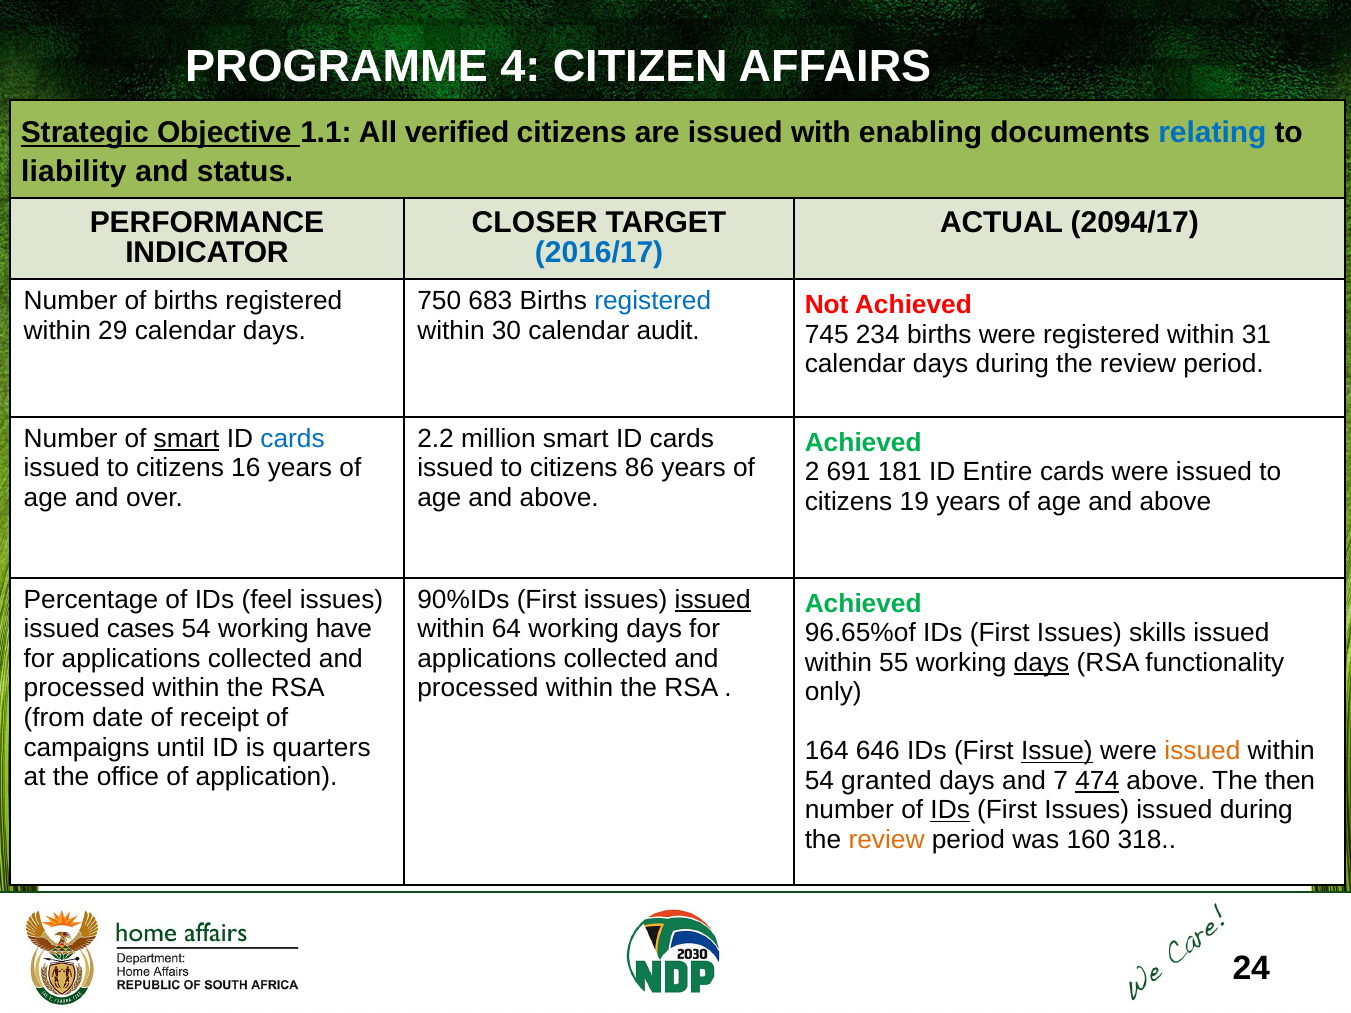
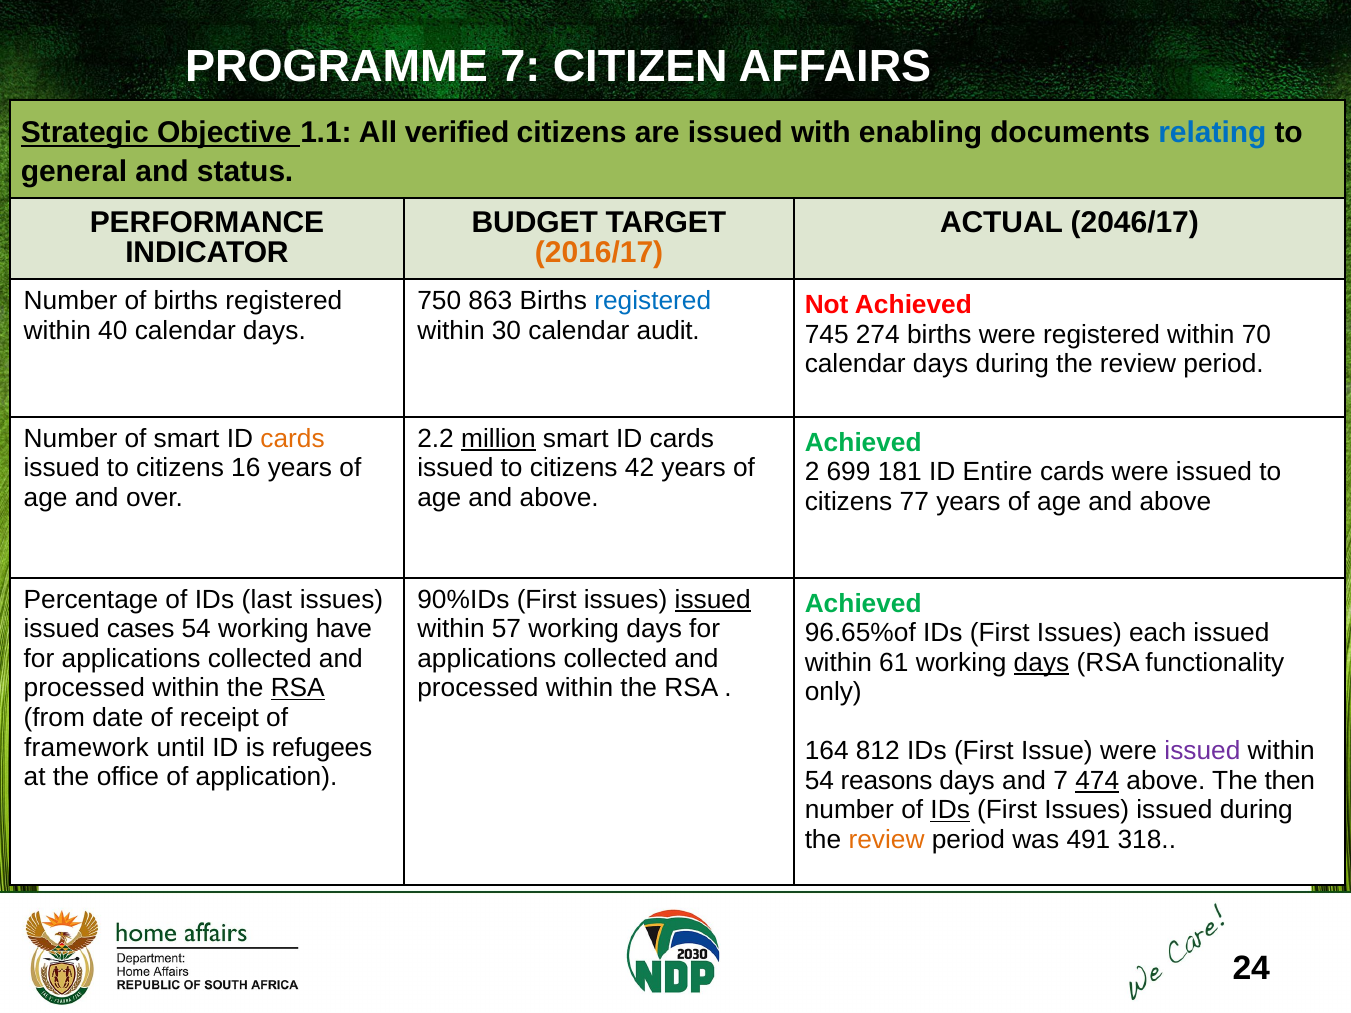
PROGRAMME 4: 4 -> 7
liability: liability -> general
CLOSER: CLOSER -> BUDGET
2094/17: 2094/17 -> 2046/17
2016/17 colour: blue -> orange
683: 683 -> 863
29: 29 -> 40
234: 234 -> 274
31: 31 -> 70
smart at (187, 439) underline: present -> none
cards at (293, 439) colour: blue -> orange
million underline: none -> present
86: 86 -> 42
691: 691 -> 699
19: 19 -> 77
feel: feel -> last
64: 64 -> 57
skills: skills -> each
55: 55 -> 61
RSA at (298, 688) underline: none -> present
campaigns: campaigns -> framework
quarters: quarters -> refugees
646: 646 -> 812
Issue underline: present -> none
issued at (1202, 751) colour: orange -> purple
granted: granted -> reasons
160: 160 -> 491
